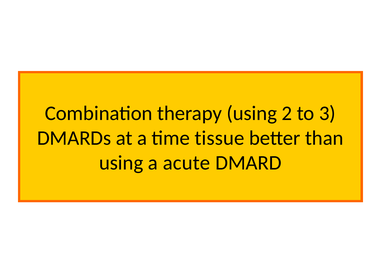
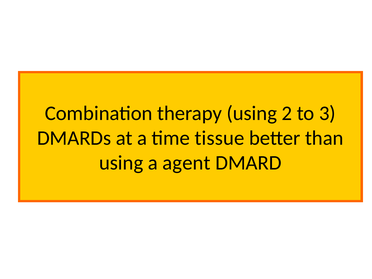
acute: acute -> agent
